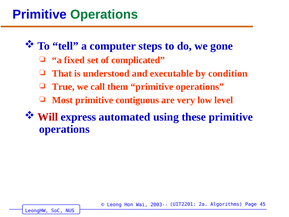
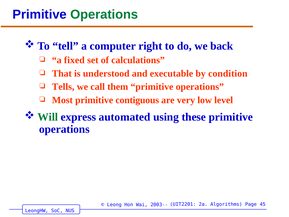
steps: steps -> right
gone: gone -> back
complicated: complicated -> calculations
True: True -> Tells
Will colour: red -> green
